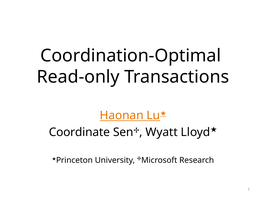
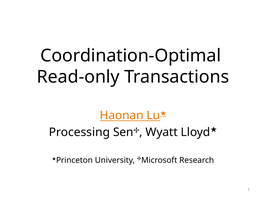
Coordinate: Coordinate -> Processing
